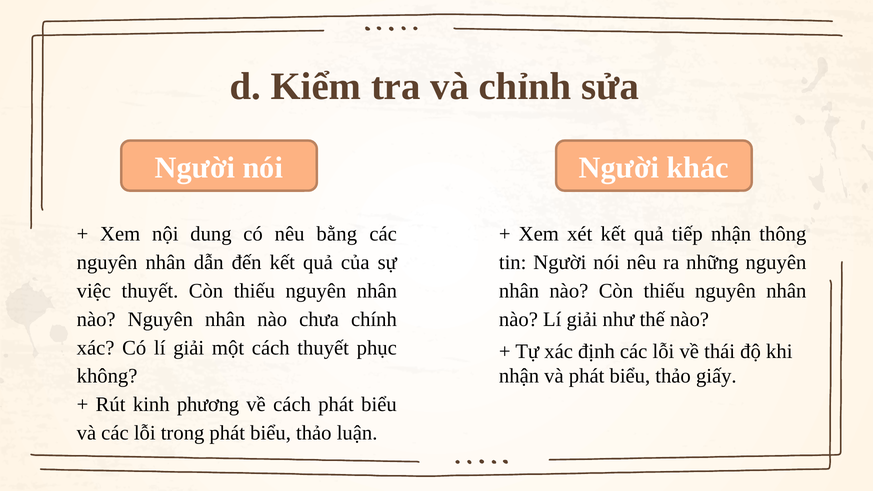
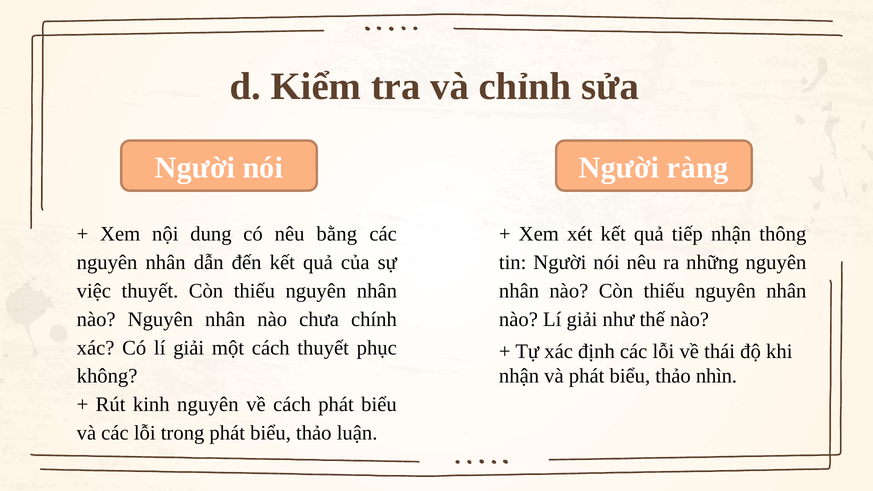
khác: khác -> ràng
giấy: giấy -> nhìn
kinh phương: phương -> nguyên
